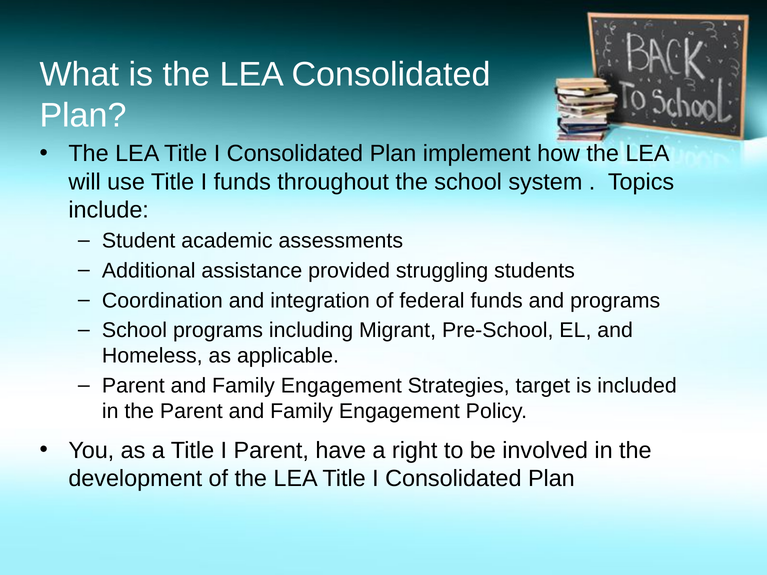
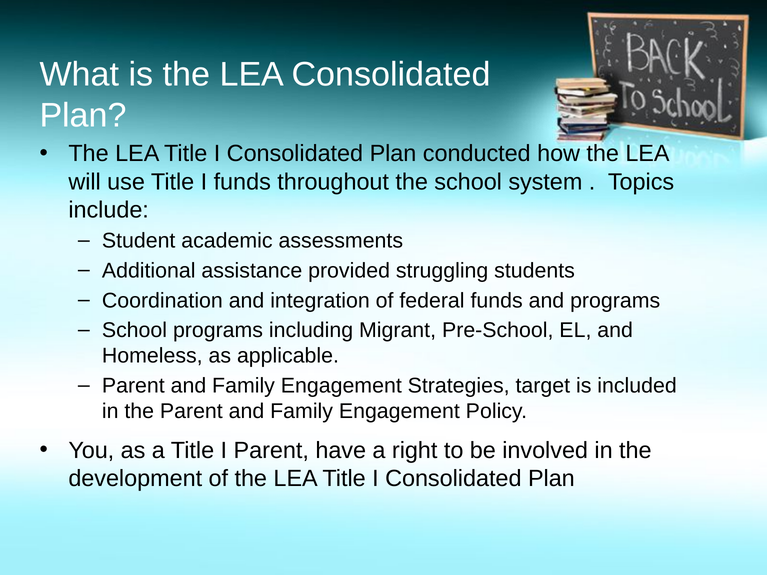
implement: implement -> conducted
